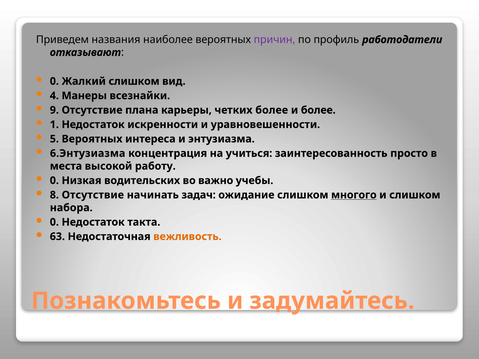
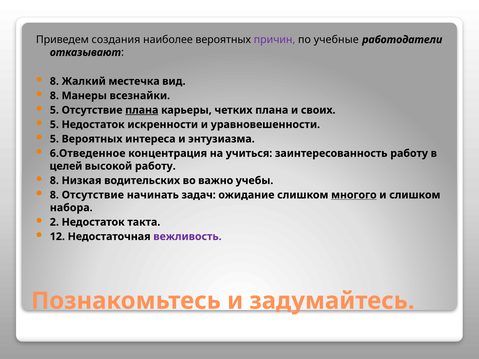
названия: названия -> создания
профиль: профиль -> учебные
0 at (54, 81): 0 -> 8
Жалкий слишком: слишком -> местечка
4 at (54, 96): 4 -> 8
9 at (54, 110): 9 -> 5
плана at (142, 110) underline: none -> present
четких более: более -> плана
и более: более -> своих
1 at (54, 125): 1 -> 5
6.Энтузиазма: 6.Энтузиазма -> 6.Отведенное
заинтересованность просто: просто -> работу
места: места -> целей
0 at (54, 181): 0 -> 8
0 at (54, 222): 0 -> 2
63: 63 -> 12
вежливость colour: orange -> purple
